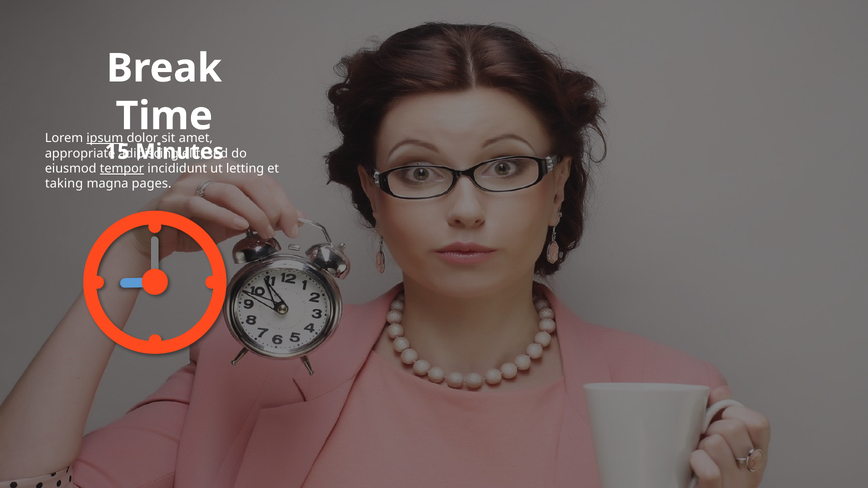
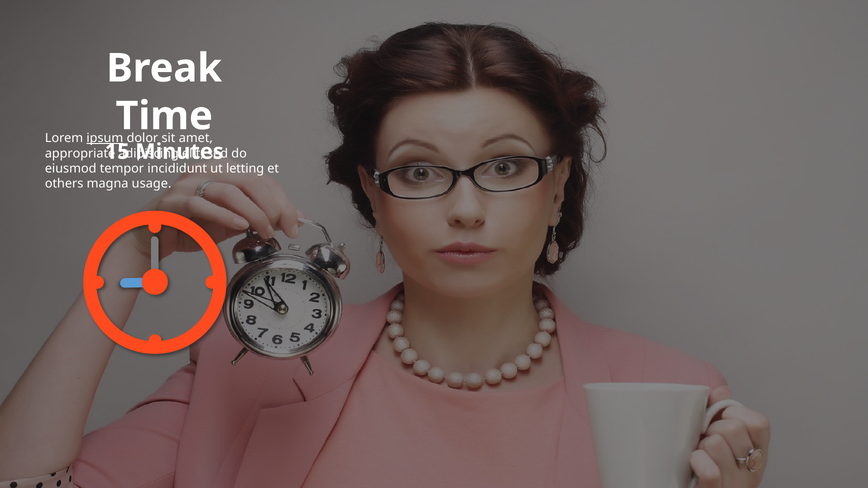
tempor underline: present -> none
taking: taking -> others
pages: pages -> usage
